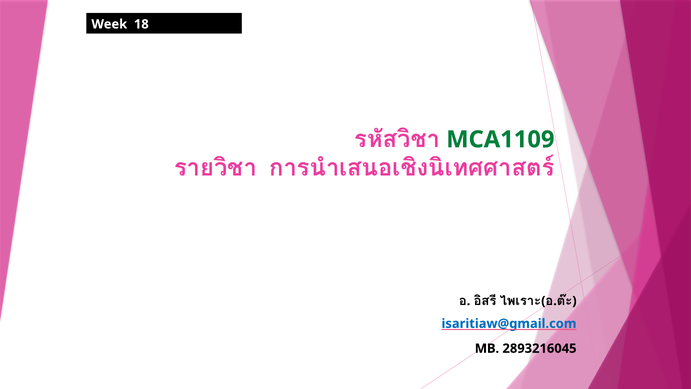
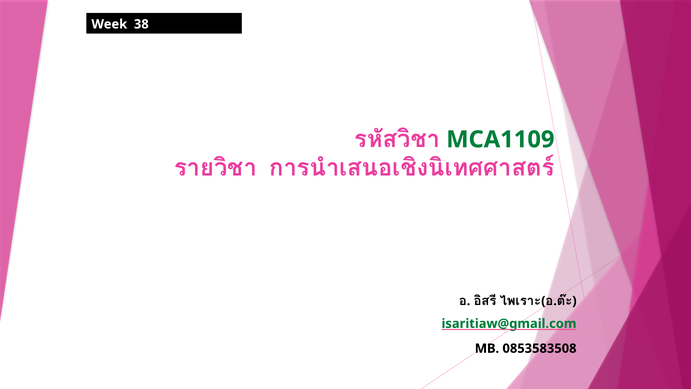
18: 18 -> 38
isaritiaw@gmail.com colour: blue -> green
2893216045: 2893216045 -> 0853583508
